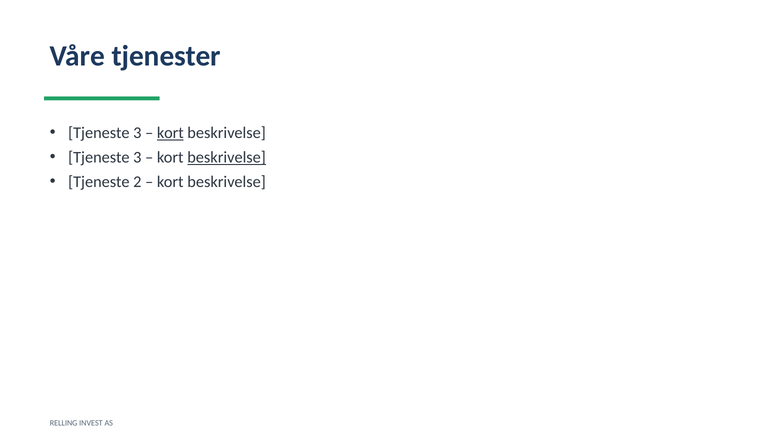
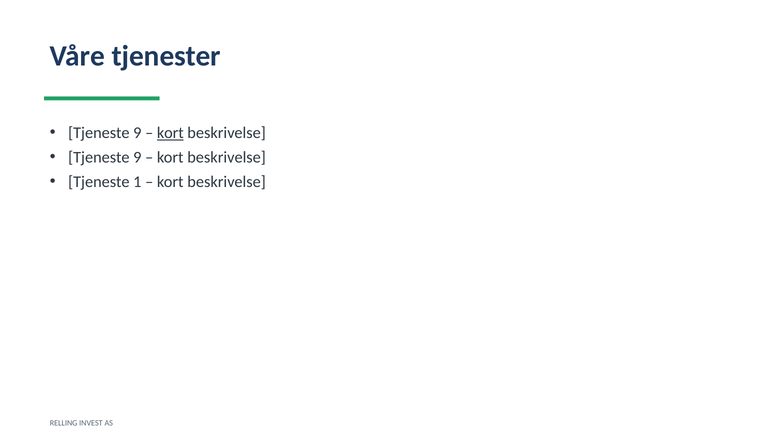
3 at (137, 133): 3 -> 9
3 at (137, 157): 3 -> 9
beskrivelse at (227, 157) underline: present -> none
2: 2 -> 1
